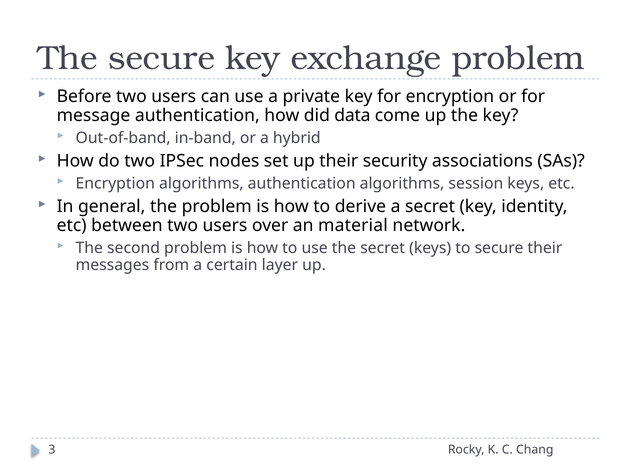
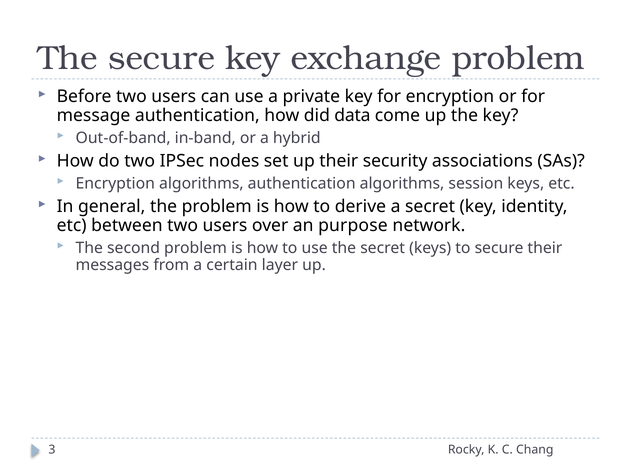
material: material -> purpose
